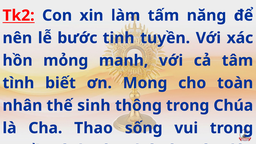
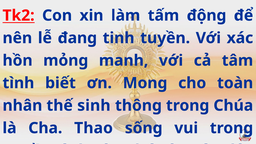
năng: năng -> động
bước: bước -> đang
